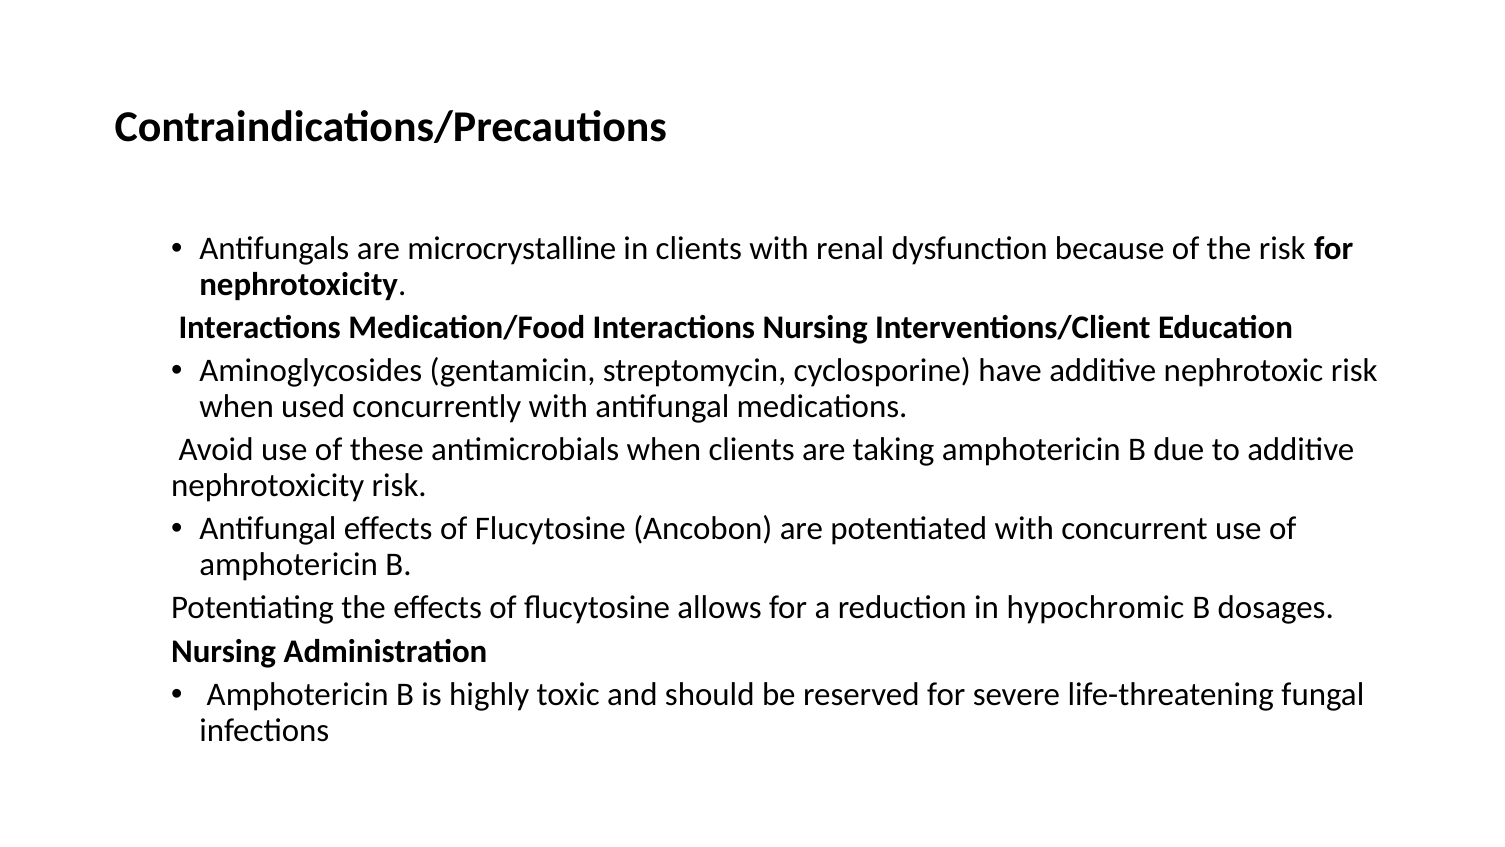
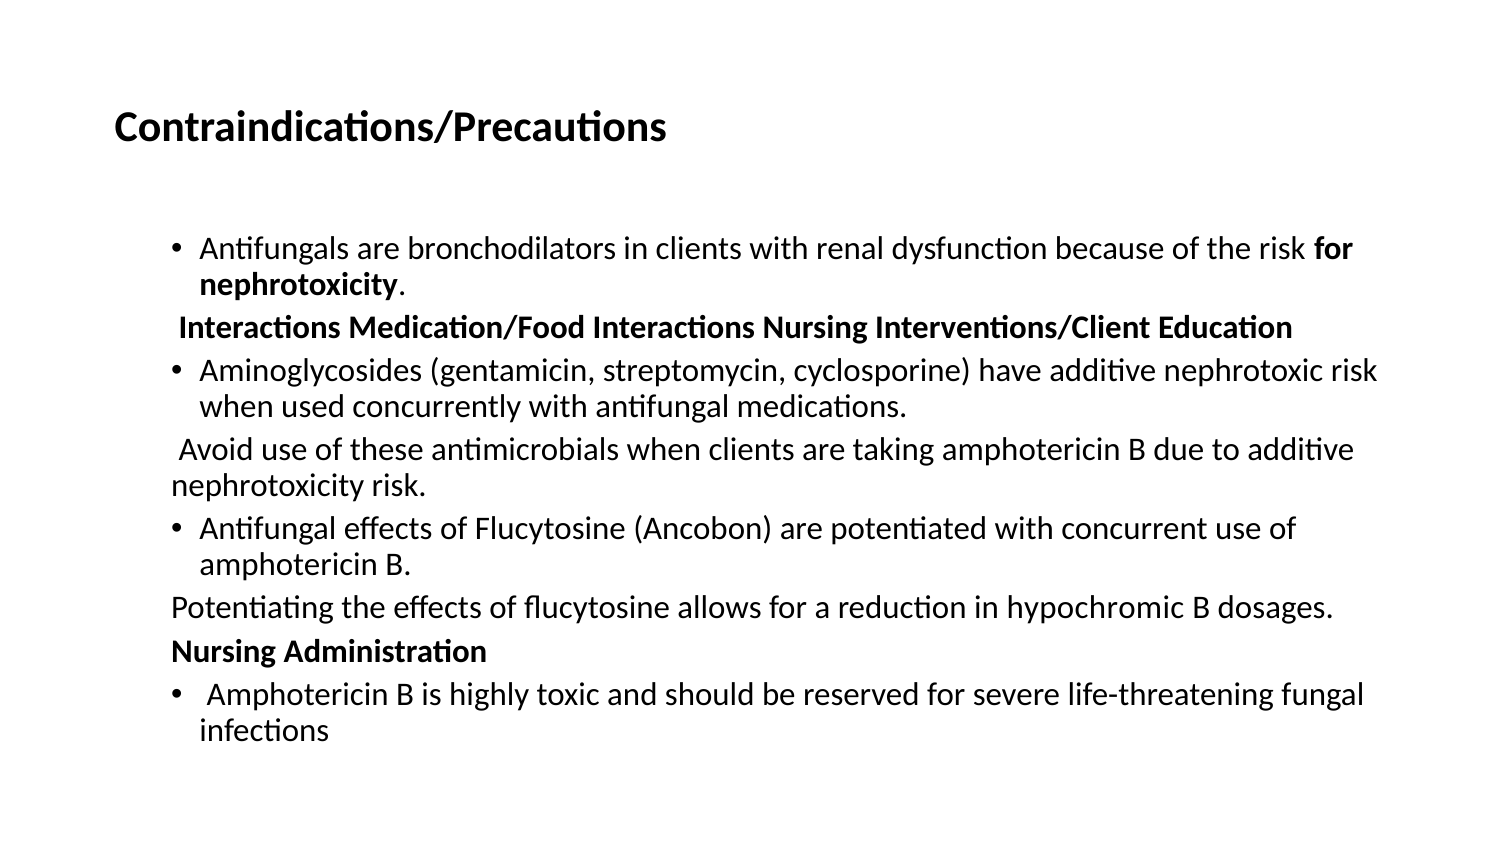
microcrystalline: microcrystalline -> bronchodilators
